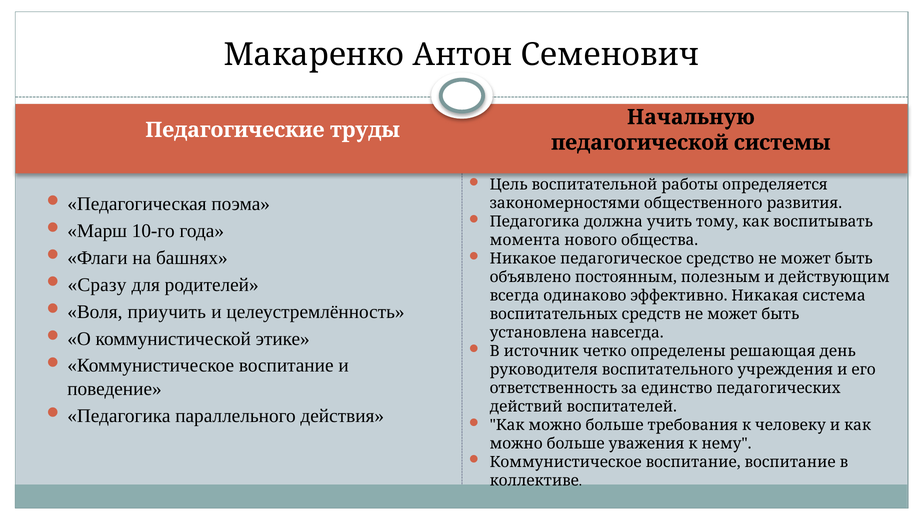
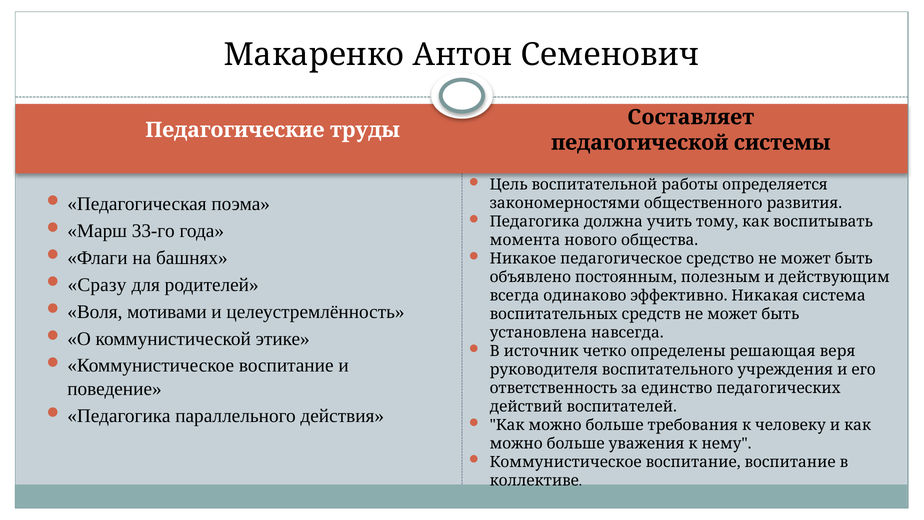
Начальную: Начальную -> Составляет
10-го: 10-го -> 33-го
приучить: приучить -> мотивами
день: день -> веря
